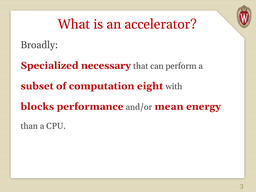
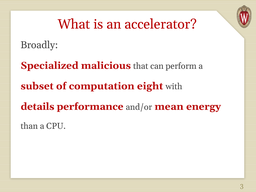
necessary: necessary -> malicious
blocks: blocks -> details
